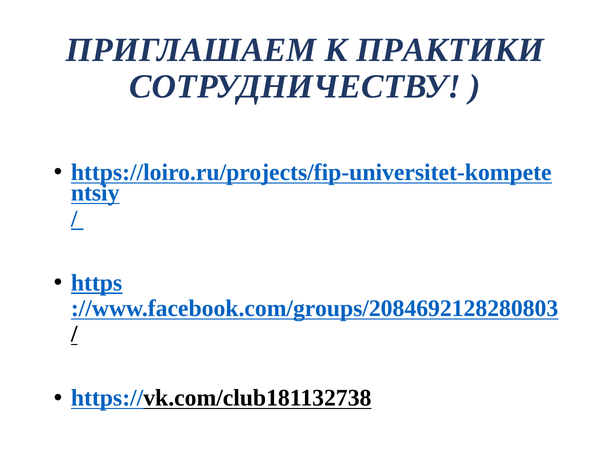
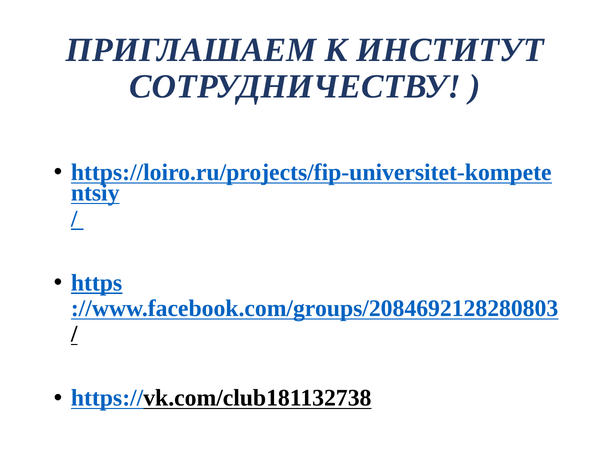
ПРАКТИКИ: ПРАКТИКИ -> ИНСТИТУТ
